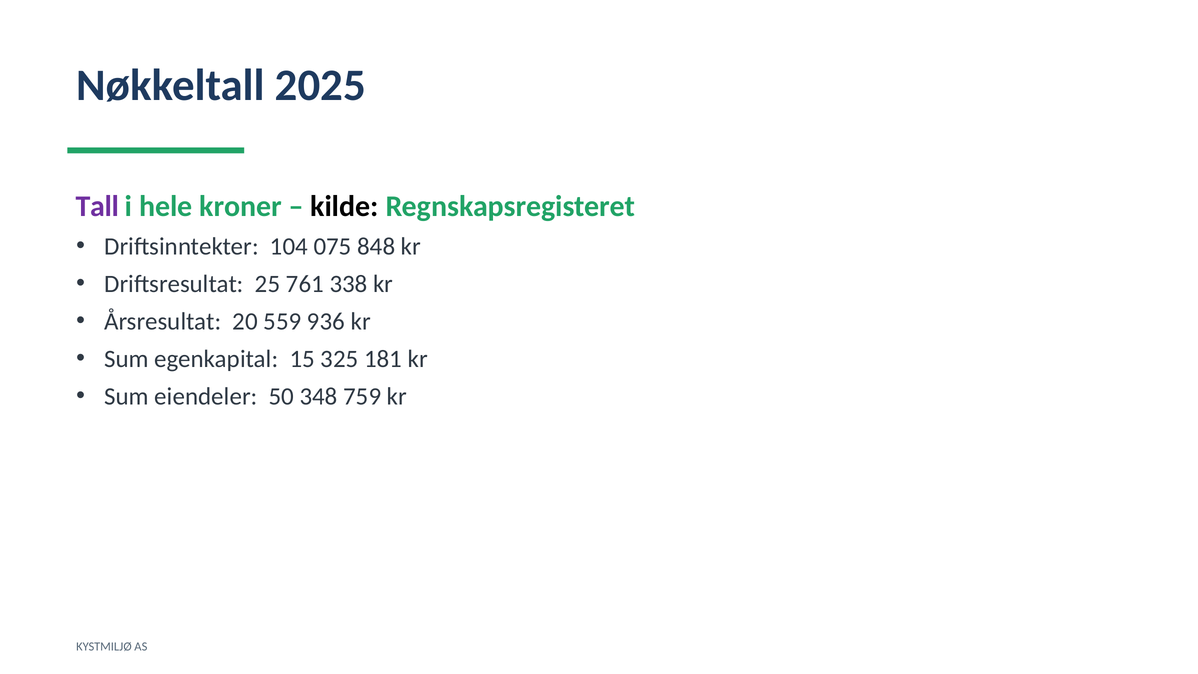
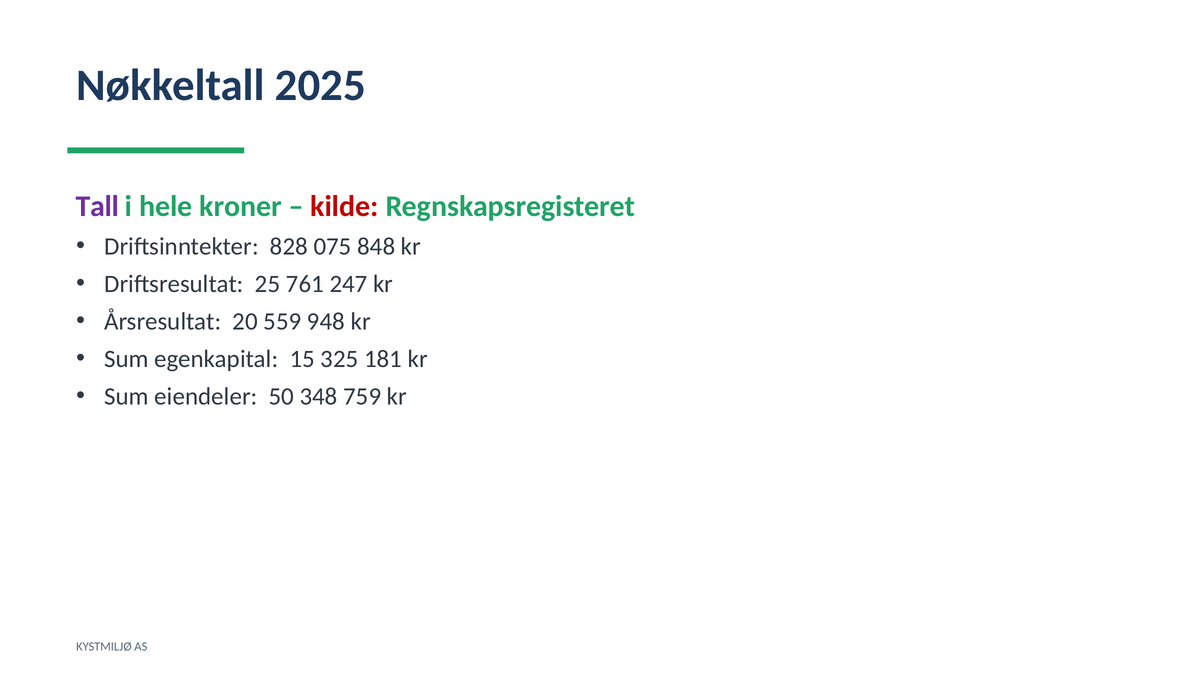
kilde colour: black -> red
104: 104 -> 828
338: 338 -> 247
936: 936 -> 948
